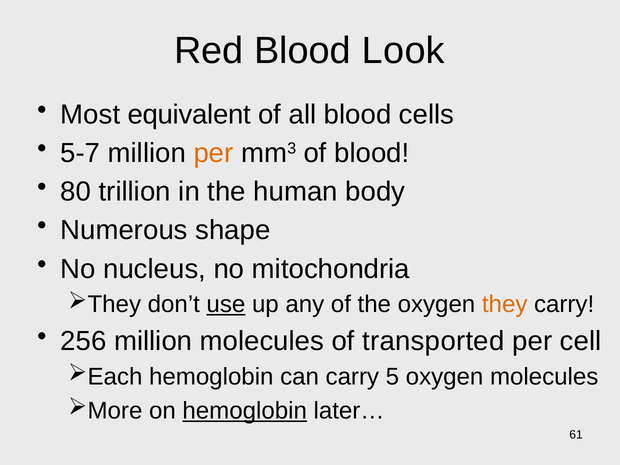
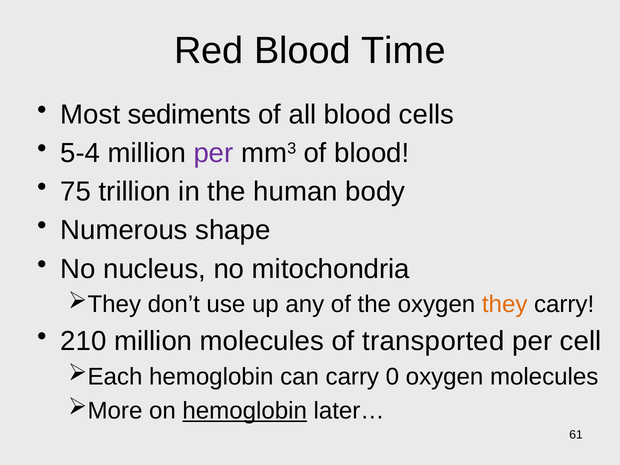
Look: Look -> Time
equivalent: equivalent -> sediments
5-7: 5-7 -> 5-4
per at (214, 153) colour: orange -> purple
80: 80 -> 75
use underline: present -> none
256: 256 -> 210
5: 5 -> 0
